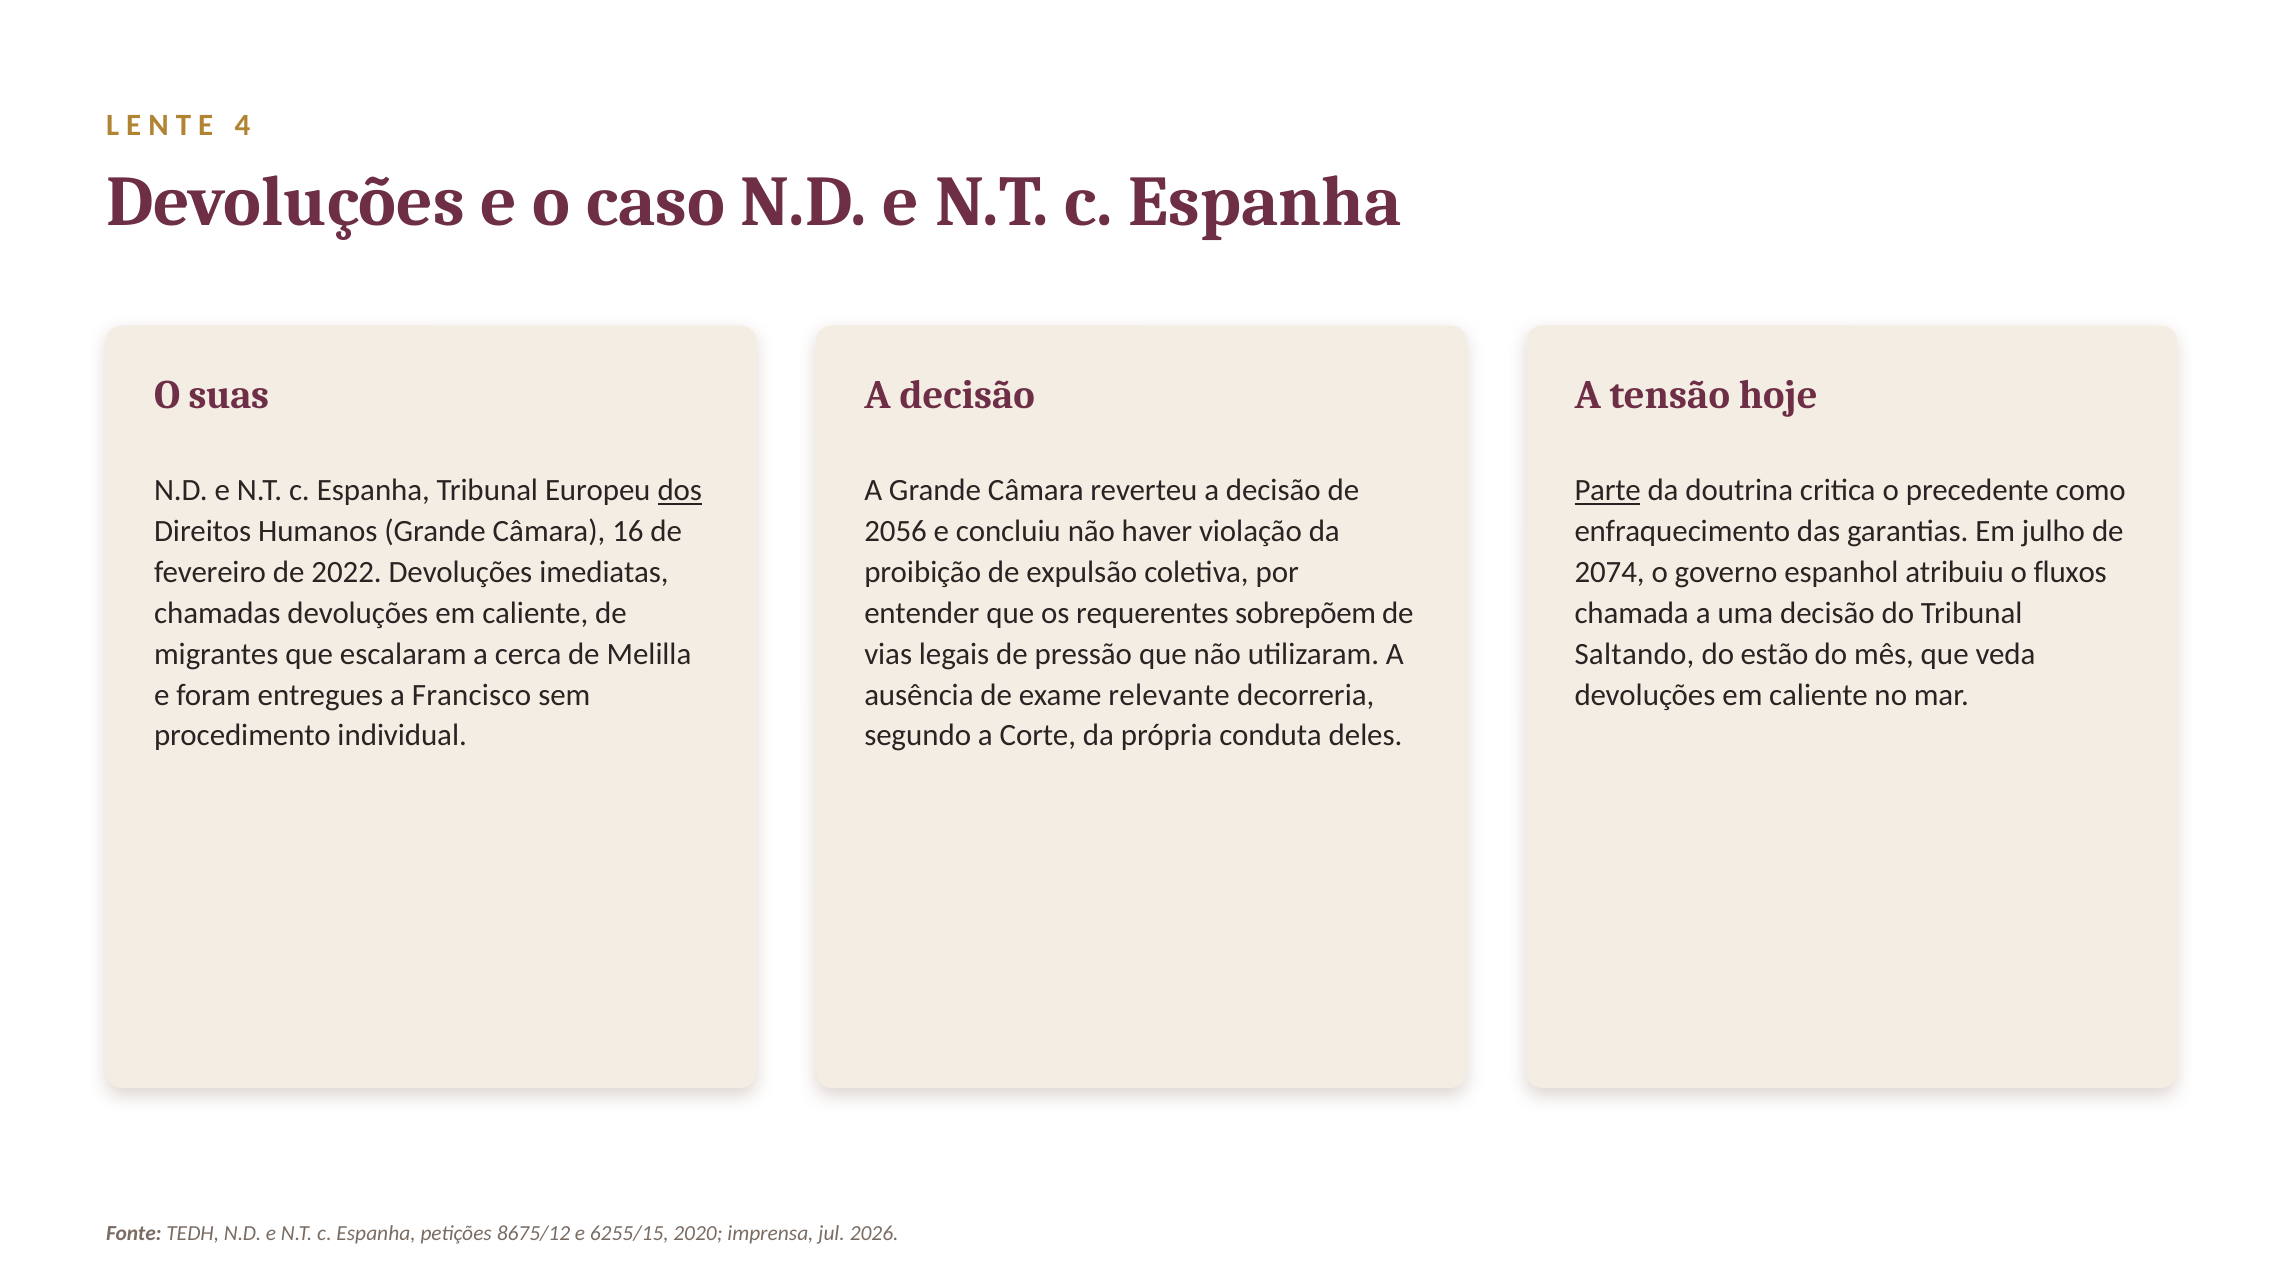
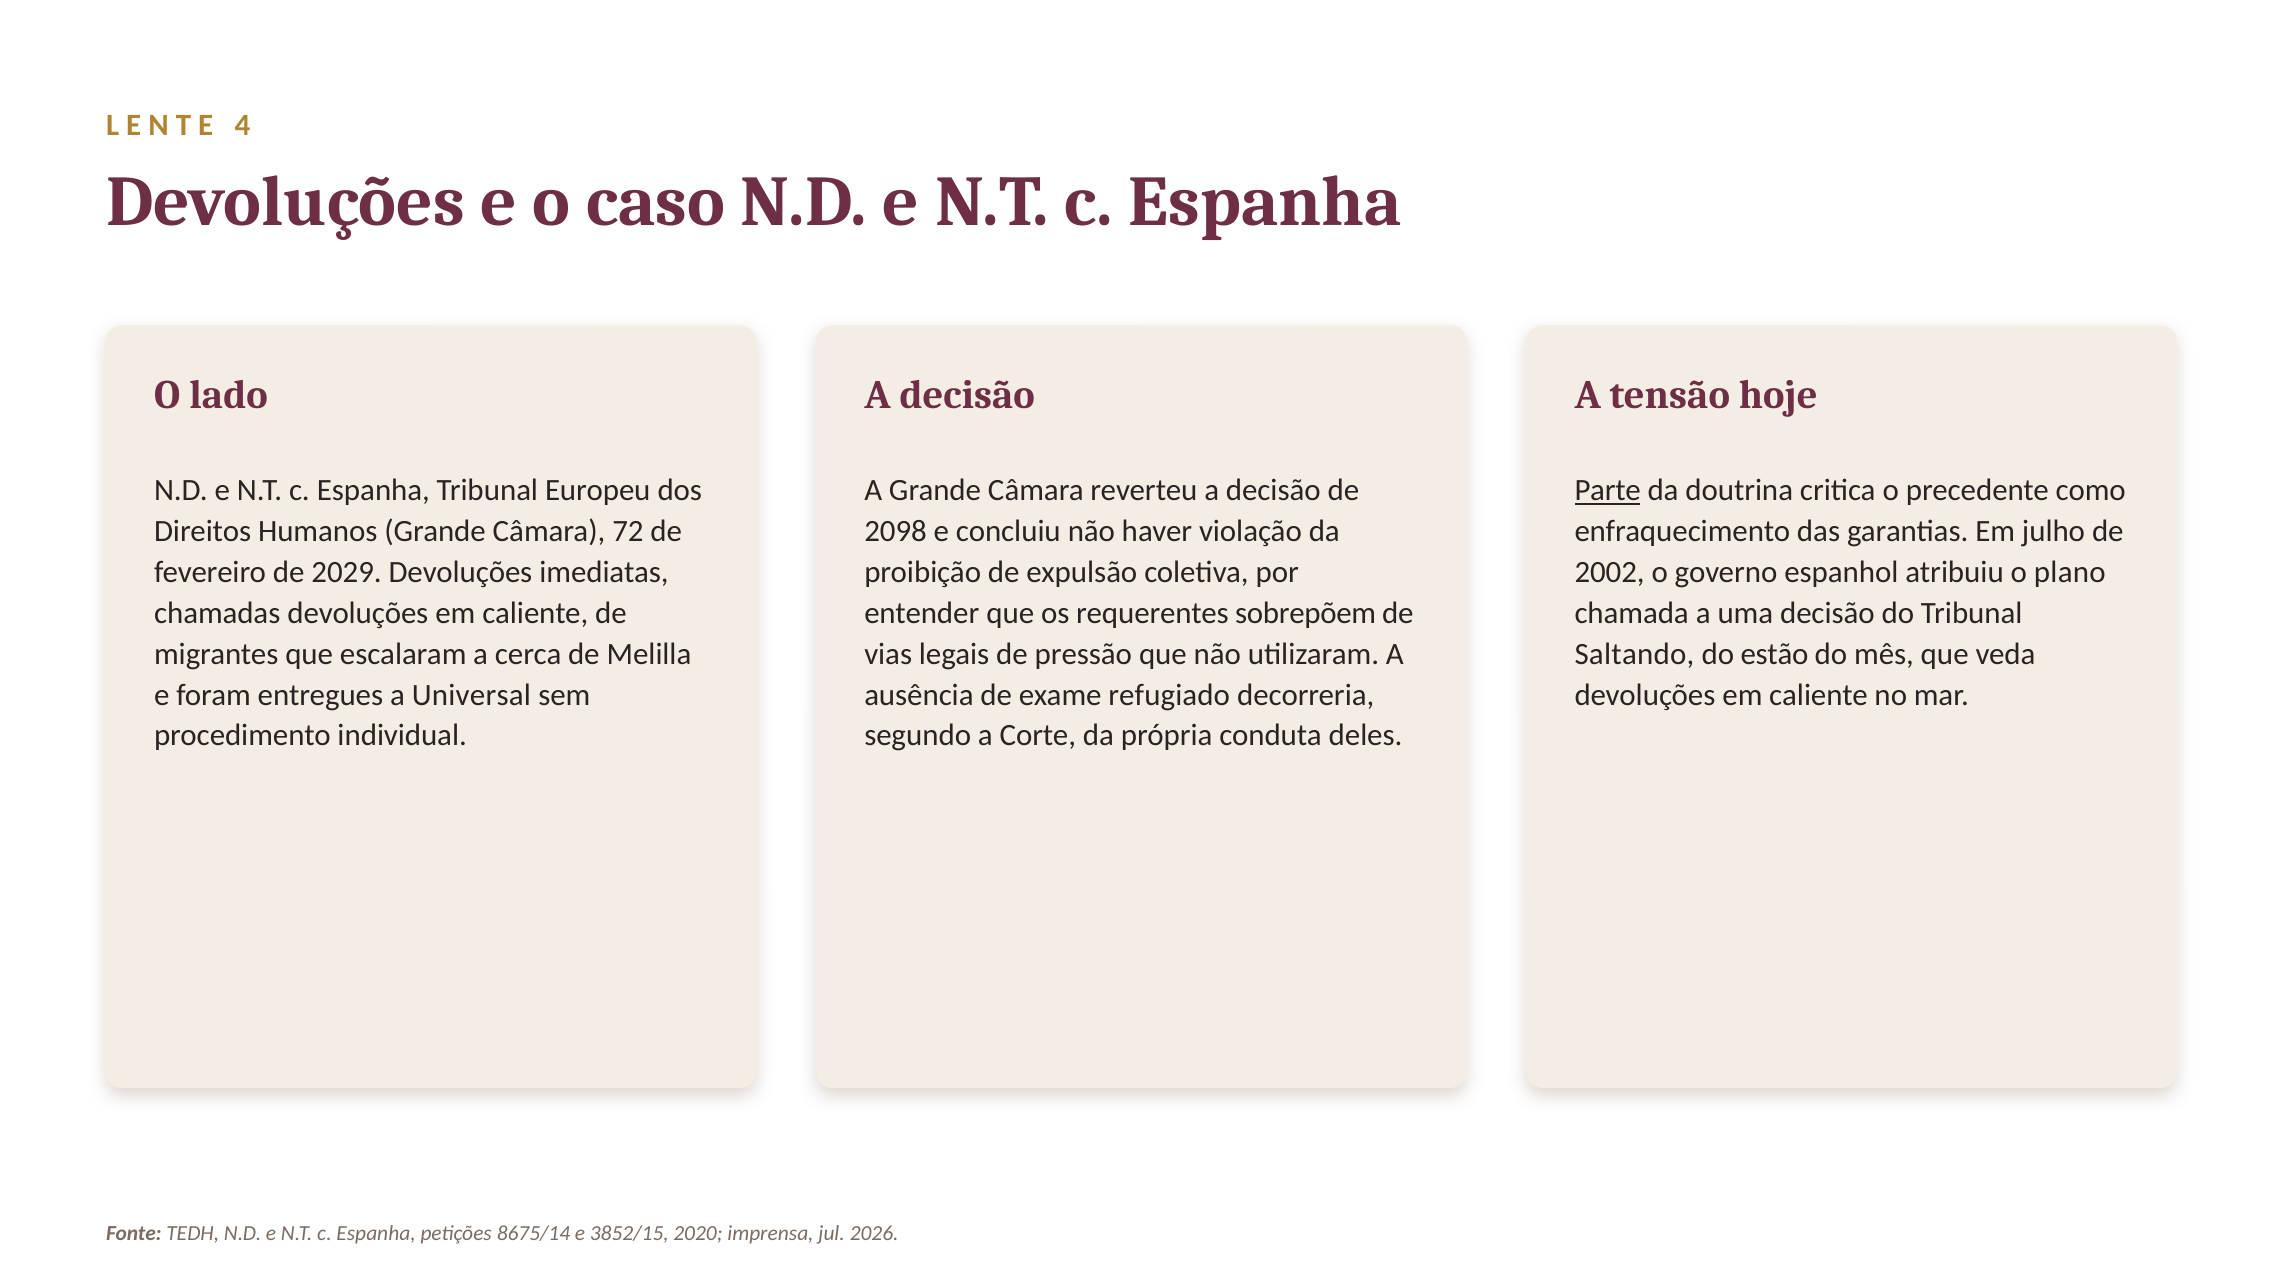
suas: suas -> lado
dos underline: present -> none
16: 16 -> 72
2056: 2056 -> 2098
2022: 2022 -> 2029
2074: 2074 -> 2002
fluxos: fluxos -> plano
Francisco: Francisco -> Universal
relevante: relevante -> refugiado
8675/12: 8675/12 -> 8675/14
6255/15: 6255/15 -> 3852/15
